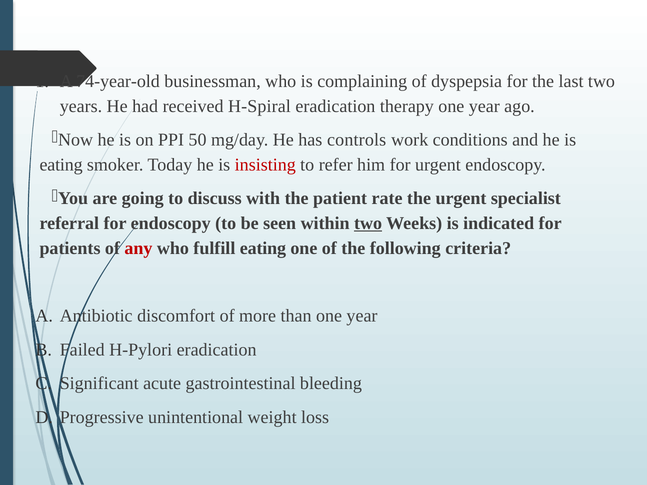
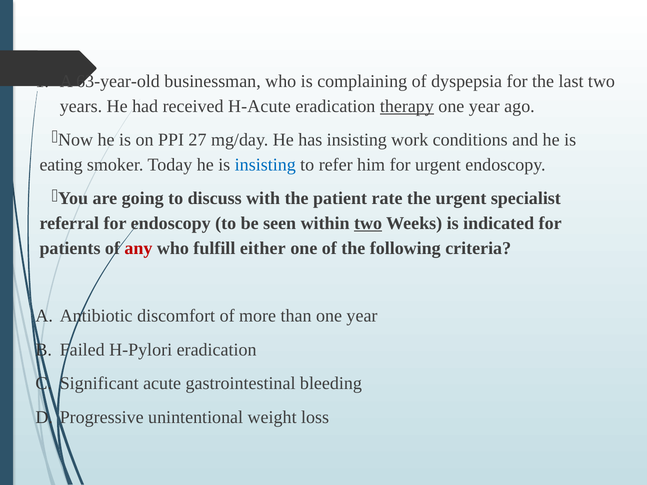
74-year-old: 74-year-old -> 63-year-old
H-Spiral: H-Spiral -> H-Acute
therapy underline: none -> present
50: 50 -> 27
has controls: controls -> insisting
insisting at (265, 165) colour: red -> blue
fulfill eating: eating -> either
